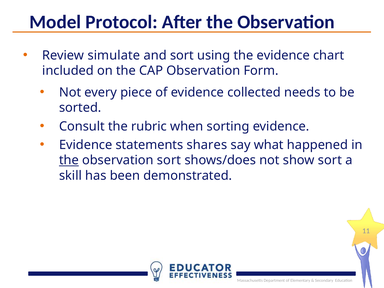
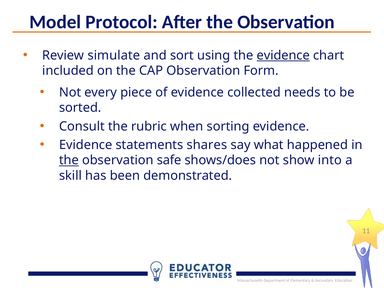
evidence at (283, 55) underline: none -> present
observation sort: sort -> safe
show sort: sort -> into
